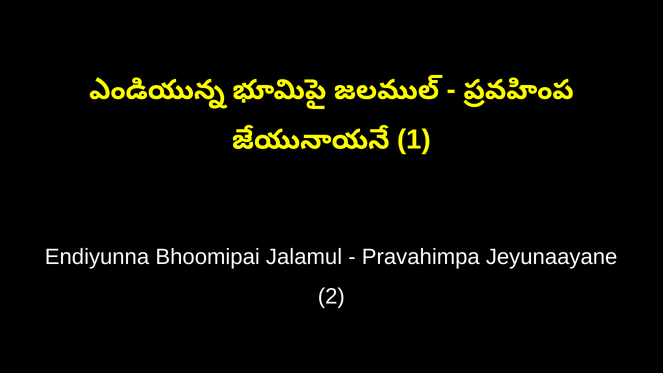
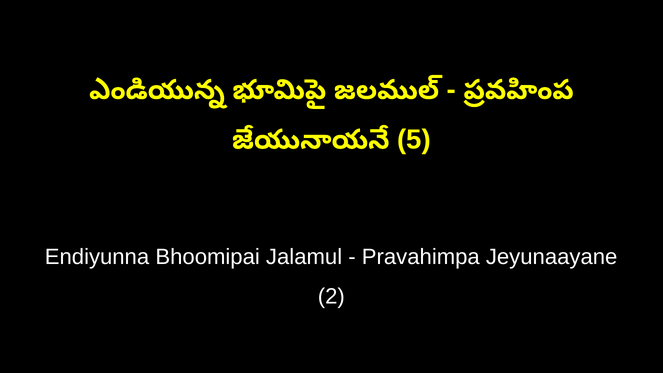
1: 1 -> 5
